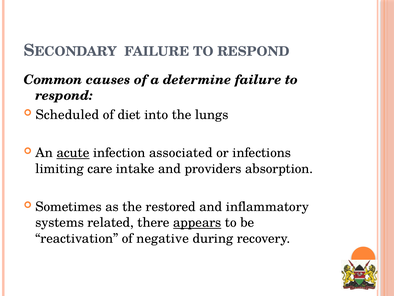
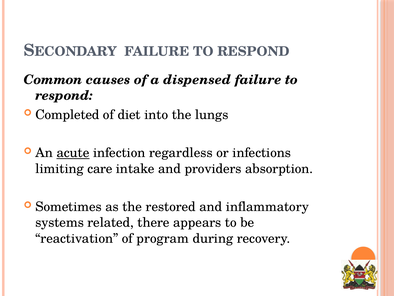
determine: determine -> dispensed
Scheduled: Scheduled -> Completed
associated: associated -> regardless
appears underline: present -> none
negative: negative -> program
